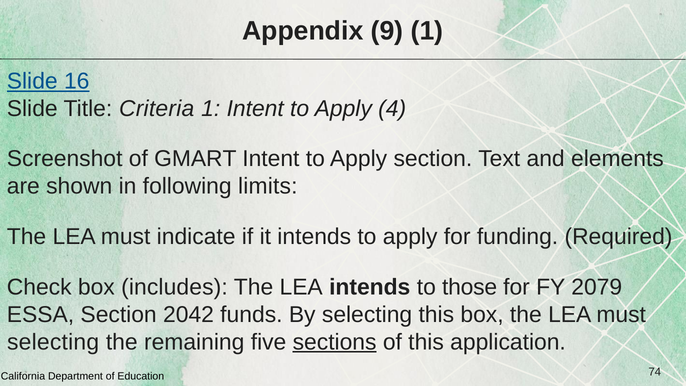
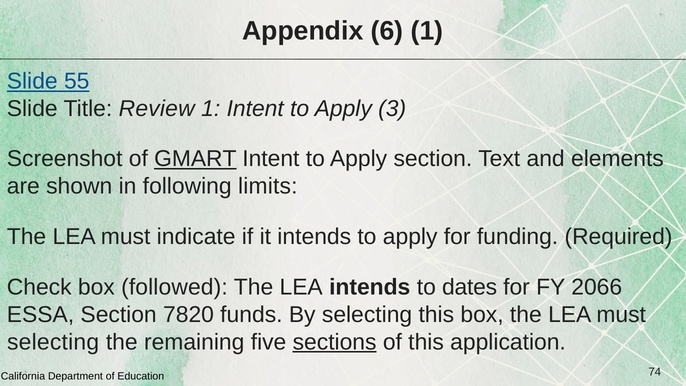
9: 9 -> 6
16: 16 -> 55
Criteria: Criteria -> Review
4: 4 -> 3
GMART underline: none -> present
includes: includes -> followed
those: those -> dates
2079: 2079 -> 2066
2042: 2042 -> 7820
